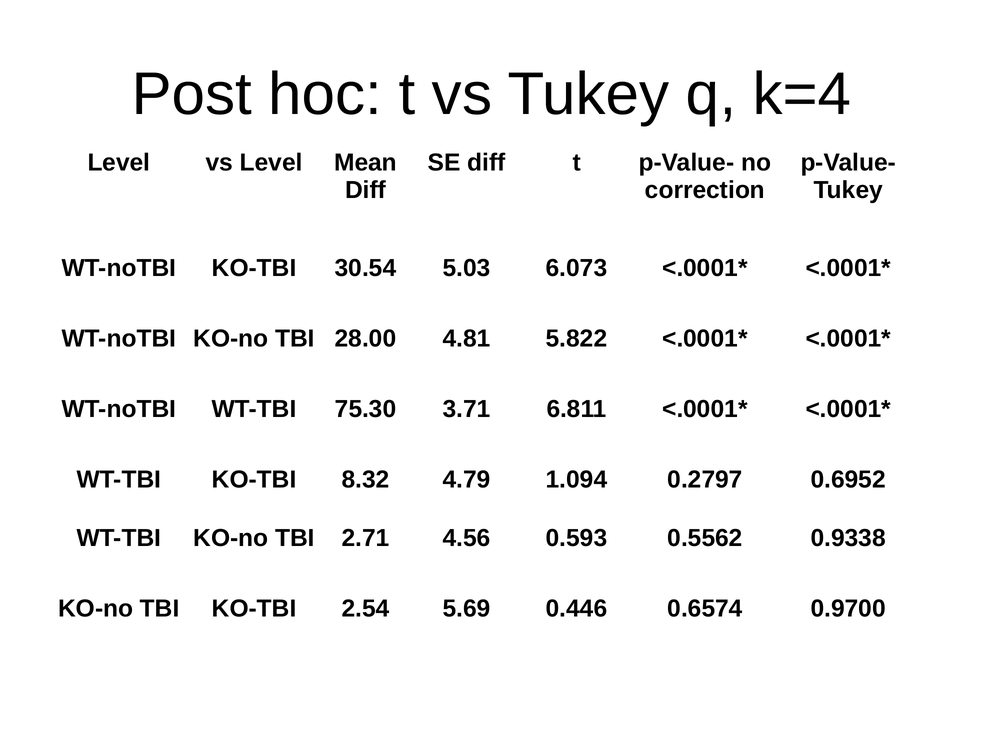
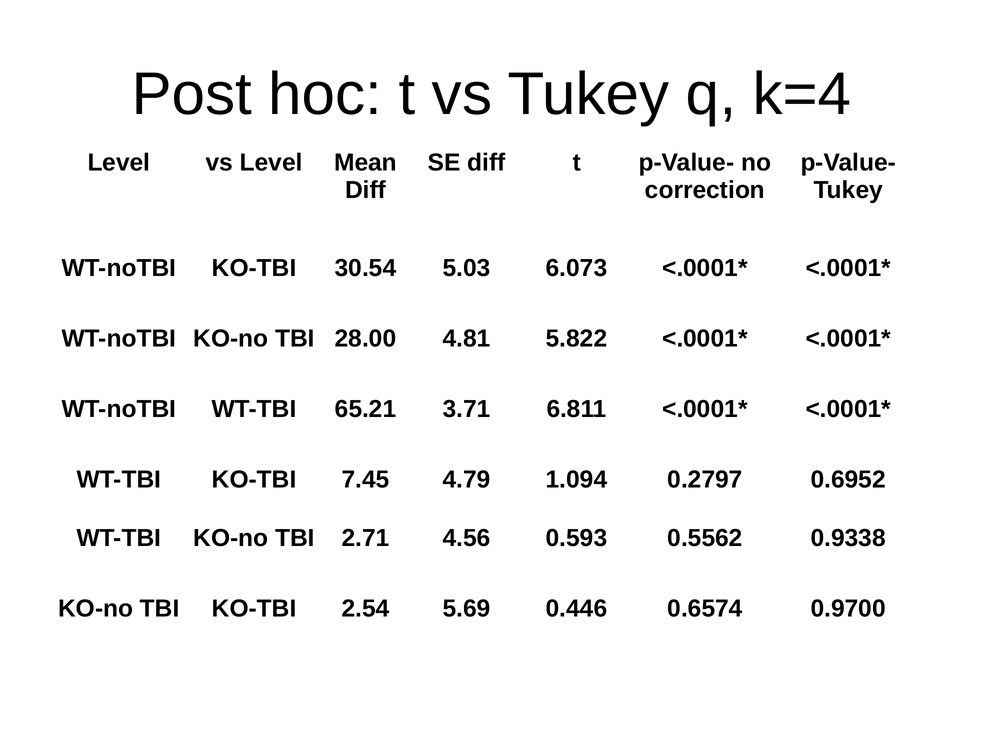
75.30: 75.30 -> 65.21
8.32: 8.32 -> 7.45
